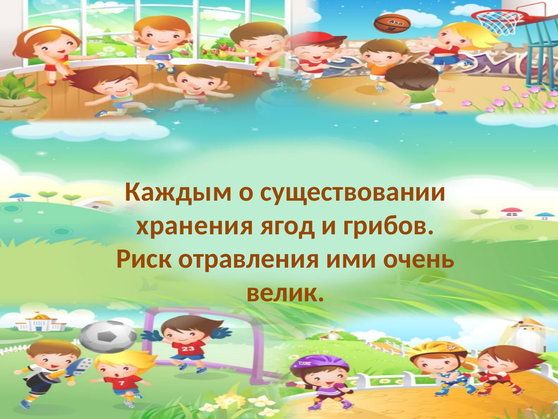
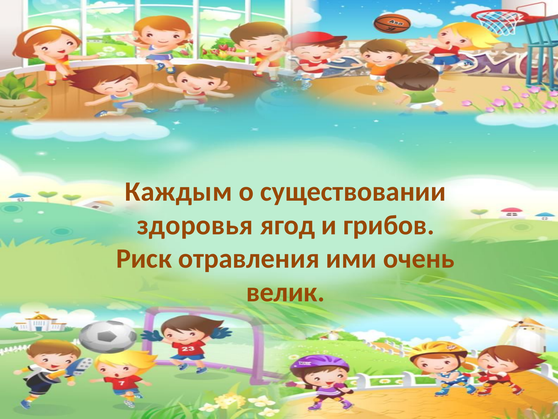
хранения: хранения -> здоровья
